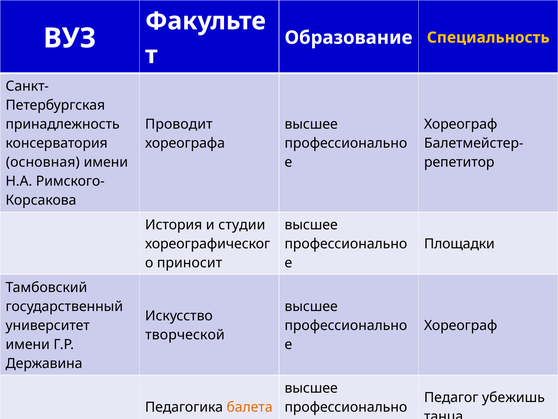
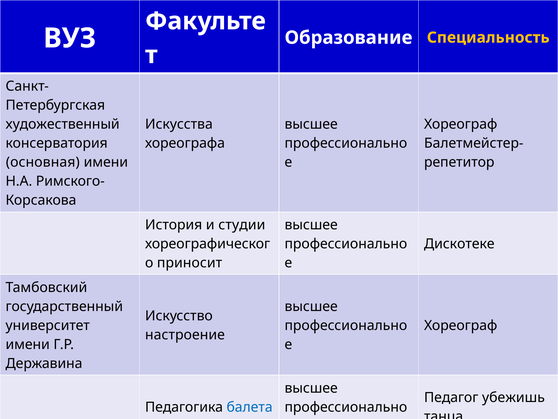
принадлежность: принадлежность -> художественный
Проводит at (179, 124): Проводит -> Искусства
Площадки: Площадки -> Дискотеке
творческой: творческой -> настроение
балета colour: orange -> blue
